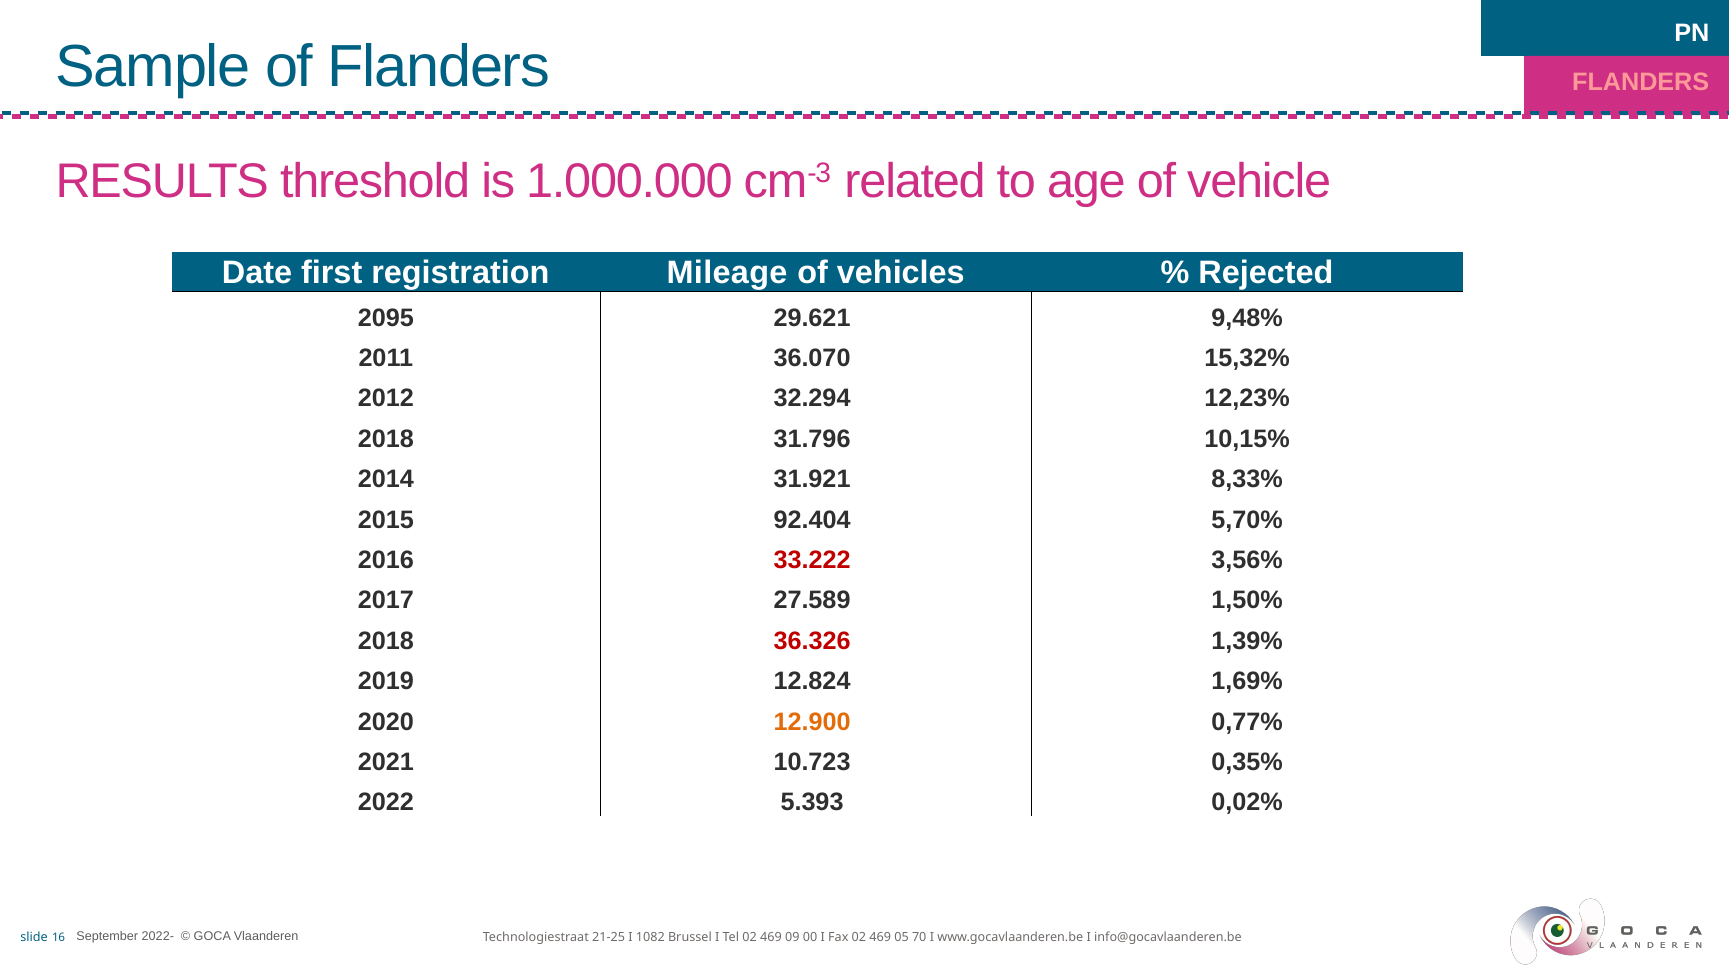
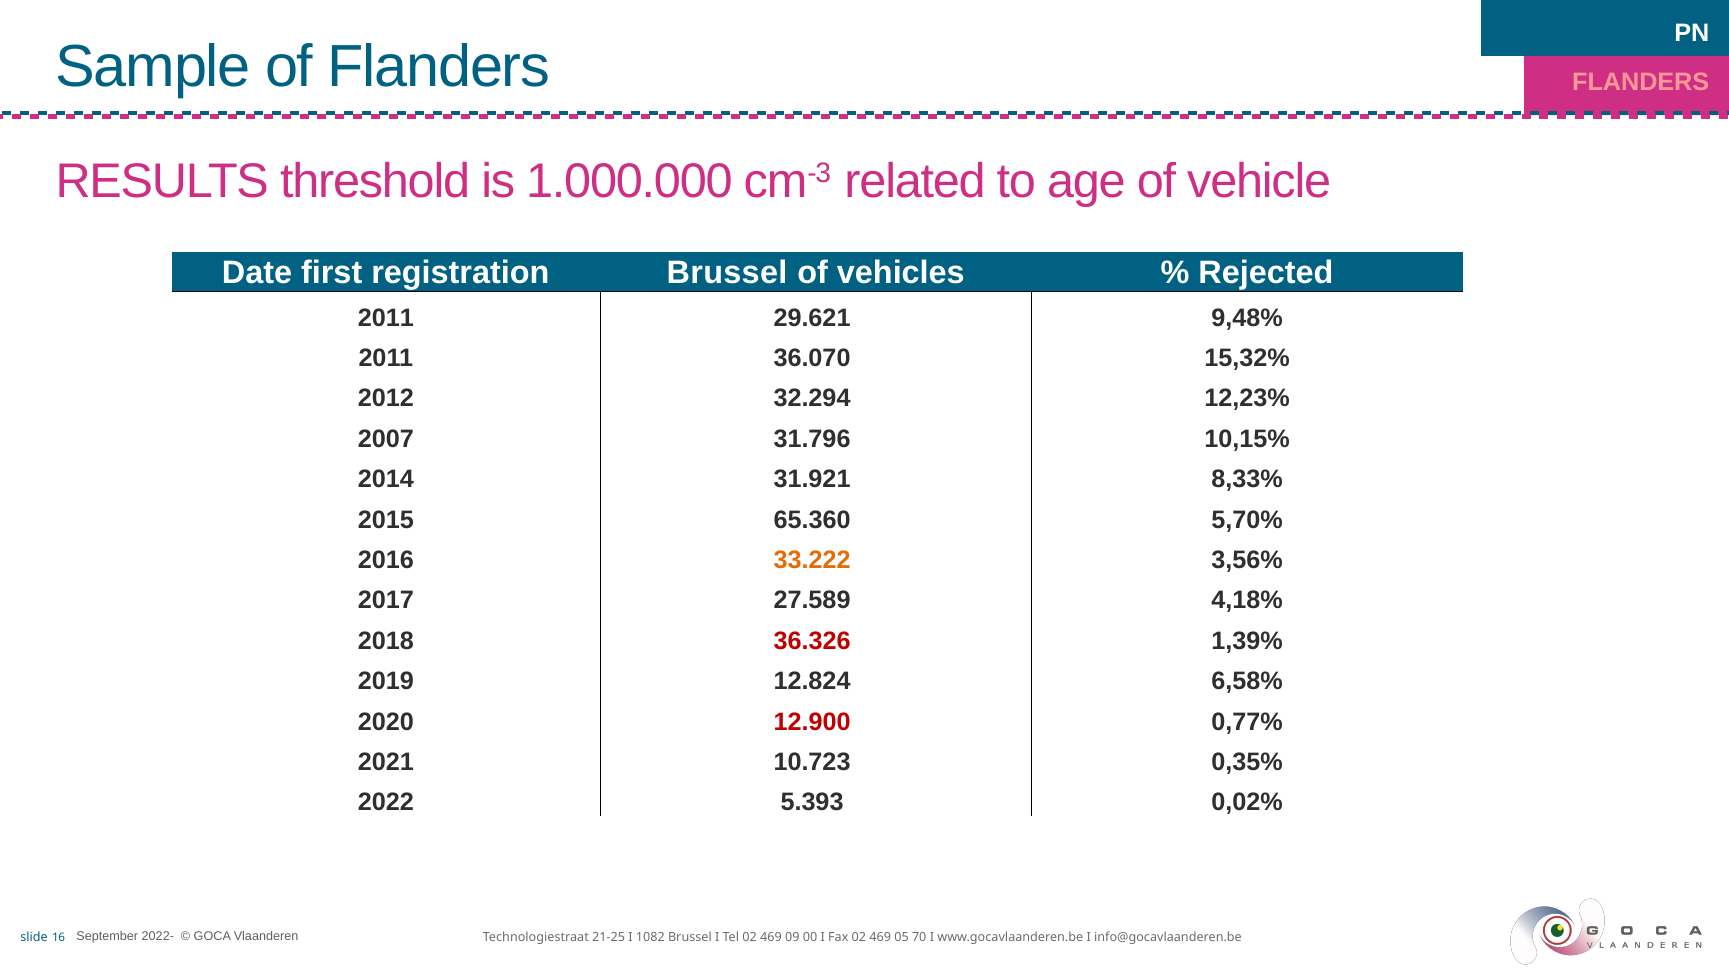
registration Mileage: Mileage -> Brussel
2095 at (386, 318): 2095 -> 2011
2018 at (386, 439): 2018 -> 2007
92.404: 92.404 -> 65.360
33.222 colour: red -> orange
1,50%: 1,50% -> 4,18%
1,69%: 1,69% -> 6,58%
12.900 colour: orange -> red
